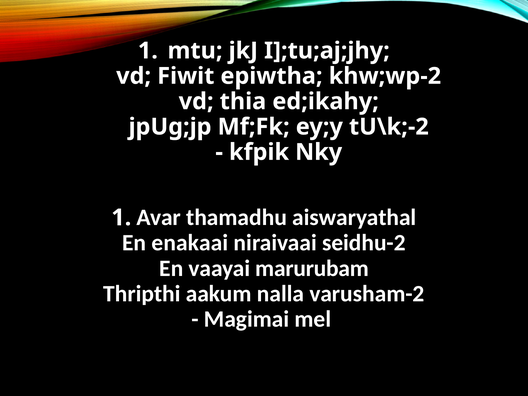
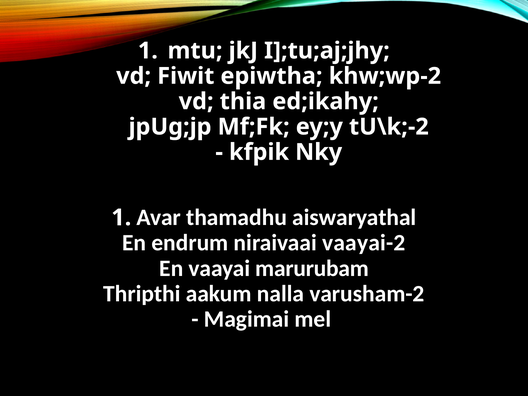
enakaai: enakaai -> endrum
seidhu-2: seidhu-2 -> vaayai-2
